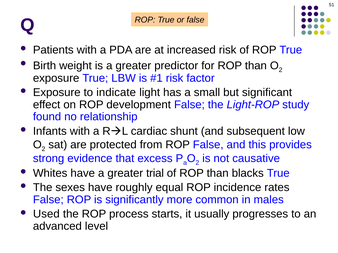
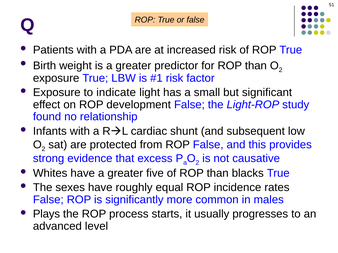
trial: trial -> five
Used: Used -> Plays
